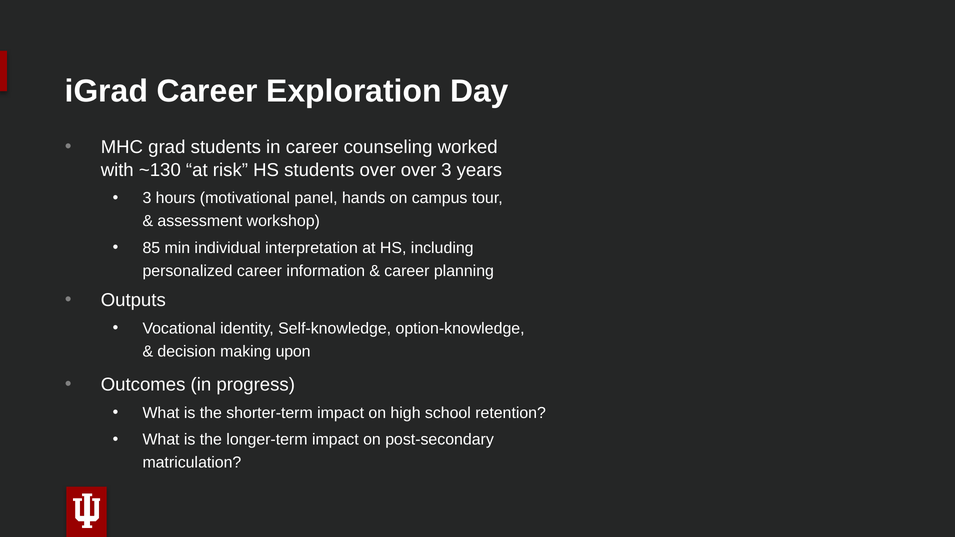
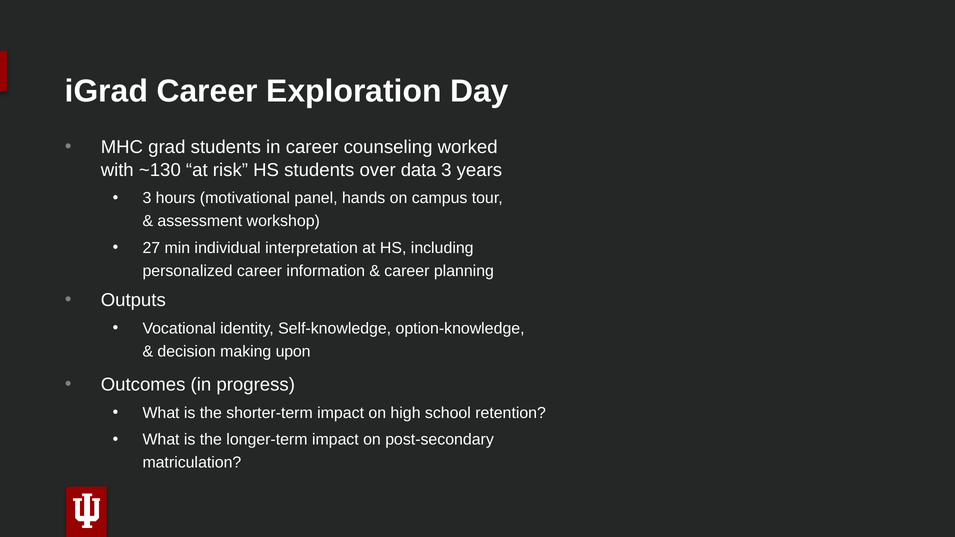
over over: over -> data
85: 85 -> 27
